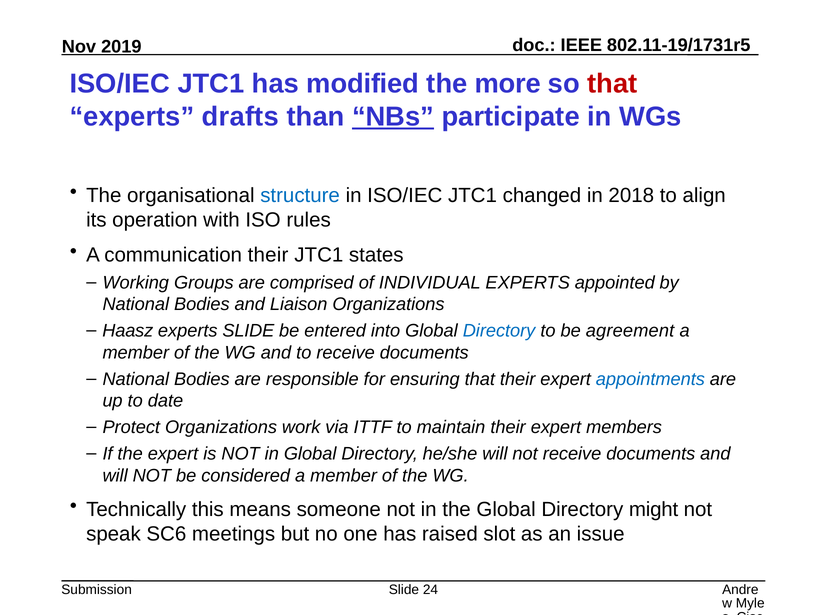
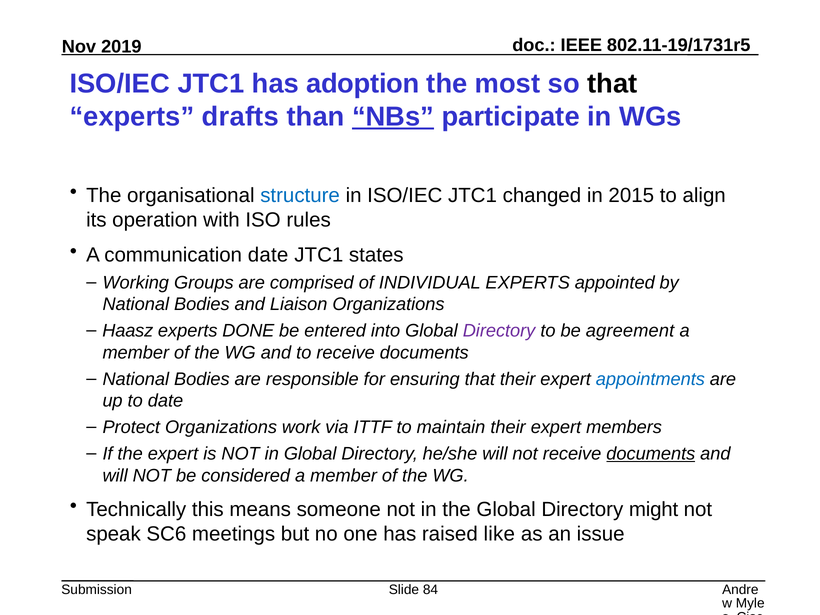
modified: modified -> adoption
more: more -> most
that at (612, 84) colour: red -> black
2018: 2018 -> 2015
communication their: their -> date
experts SLIDE: SLIDE -> DONE
Directory at (499, 331) colour: blue -> purple
documents at (651, 454) underline: none -> present
slot: slot -> like
24: 24 -> 84
